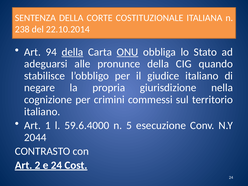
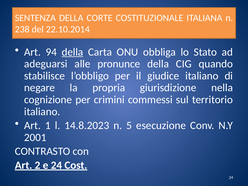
ONU underline: present -> none
59.6.4000: 59.6.4000 -> 14.8.2023
2044: 2044 -> 2001
